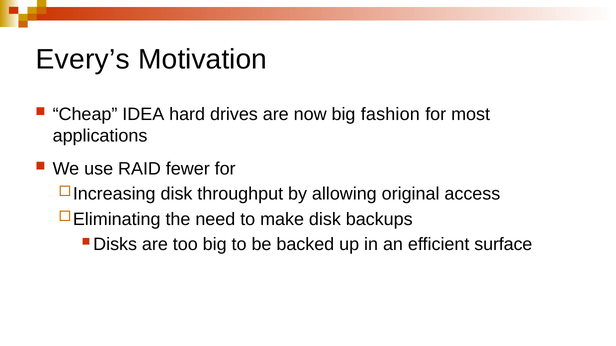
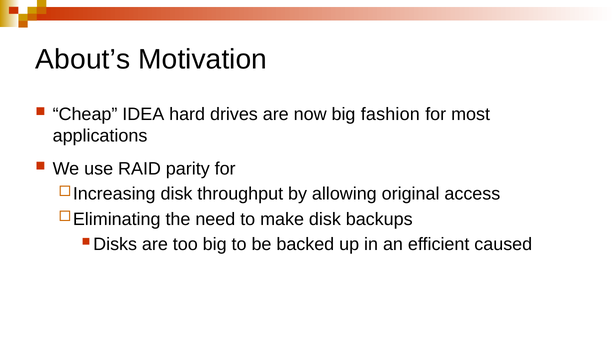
Every’s: Every’s -> About’s
fewer: fewer -> parity
surface: surface -> caused
